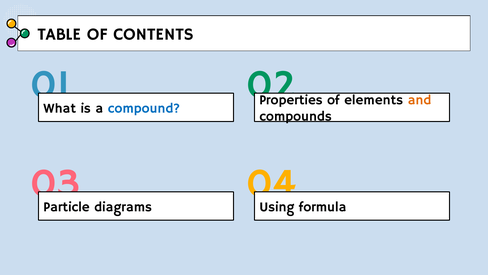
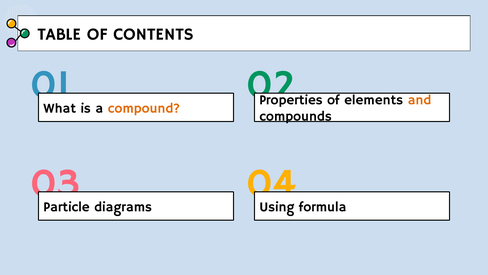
compound colour: blue -> orange
